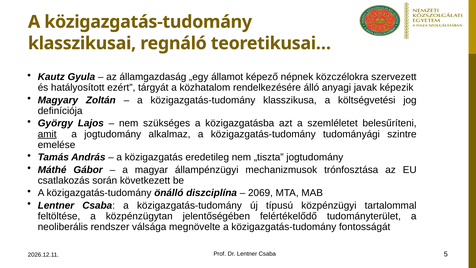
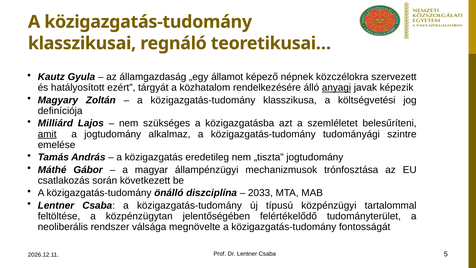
anyagi underline: none -> present
György: György -> Milliárd
2069: 2069 -> 2033
